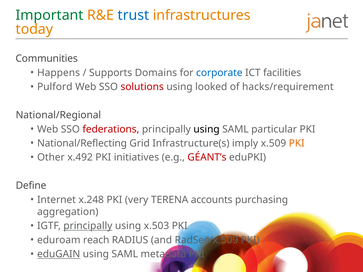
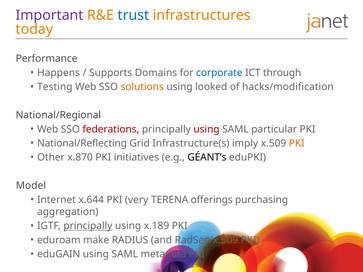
Important colour: green -> purple
Communities: Communities -> Performance
facilities: facilities -> through
Pulford: Pulford -> Testing
solutions colour: red -> orange
hacks/requirement: hacks/requirement -> hacks/modification
using at (207, 129) colour: black -> red
x.492: x.492 -> x.870
GÉANT’s colour: red -> black
Define: Define -> Model
x.248: x.248 -> x.644
accounts: accounts -> offerings
x.503: x.503 -> x.189
reach: reach -> make
eduGAIN underline: present -> none
